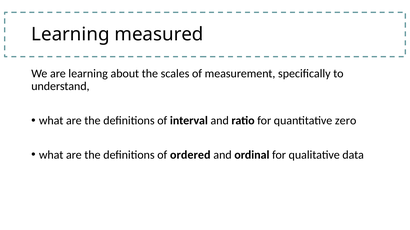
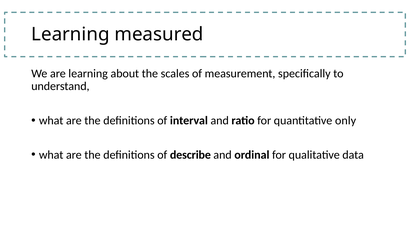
zero: zero -> only
ordered: ordered -> describe
